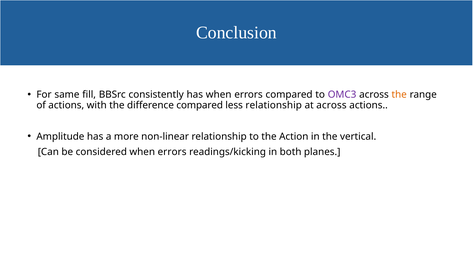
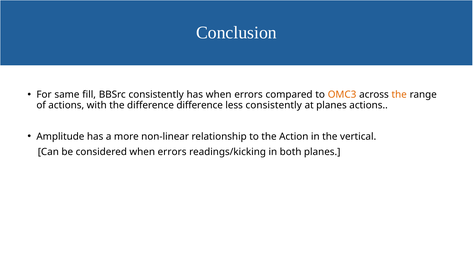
OMC3 colour: purple -> orange
difference compared: compared -> difference
less relationship: relationship -> consistently
at across: across -> planes
